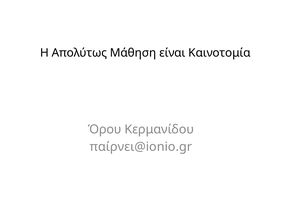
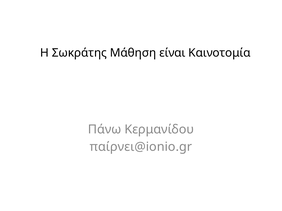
Απολύτως: Απολύτως -> Σωκράτης
Όρου: Όρου -> Πάνω
